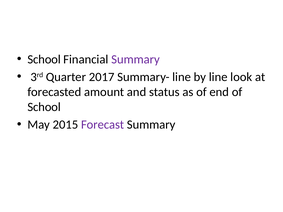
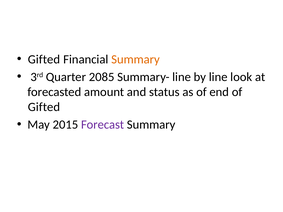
School at (44, 59): School -> Gifted
Summary at (136, 59) colour: purple -> orange
2017: 2017 -> 2085
School at (44, 107): School -> Gifted
